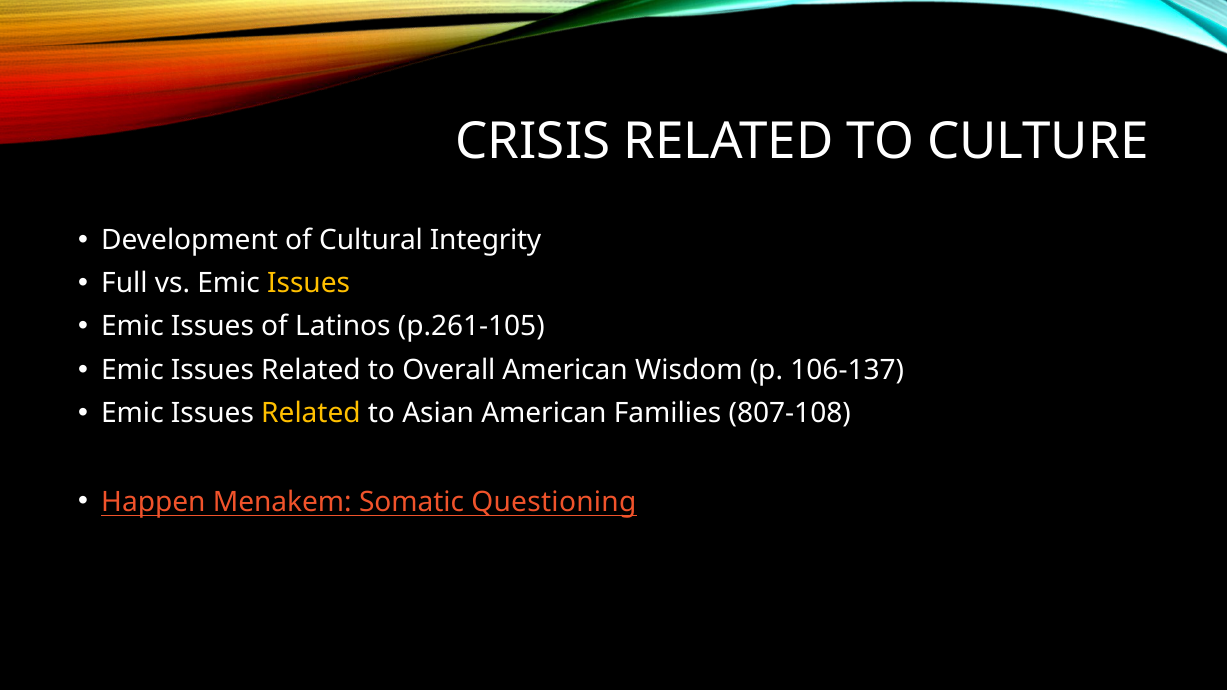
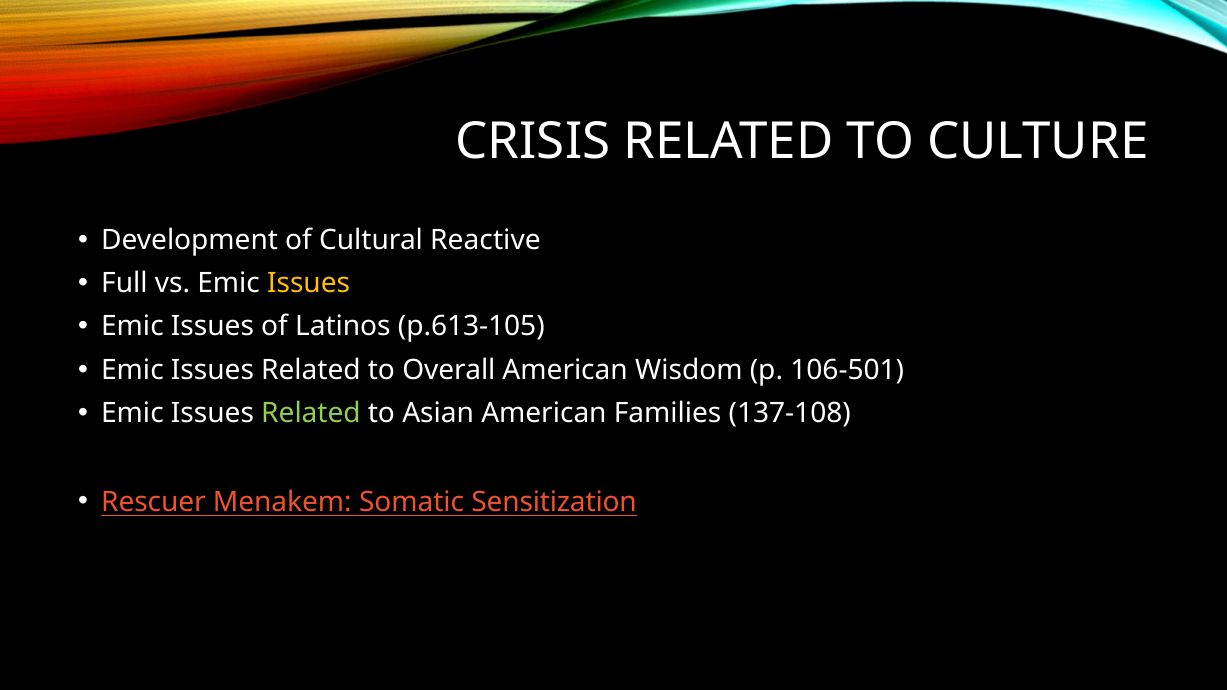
Integrity: Integrity -> Reactive
p.261-105: p.261-105 -> p.613-105
106-137: 106-137 -> 106-501
Related at (311, 413) colour: yellow -> light green
807-108: 807-108 -> 137-108
Happen: Happen -> Rescuer
Questioning: Questioning -> Sensitization
